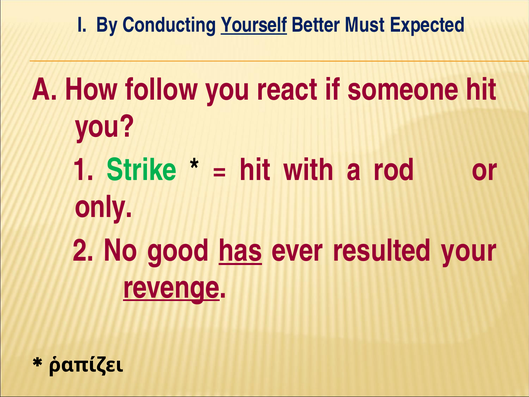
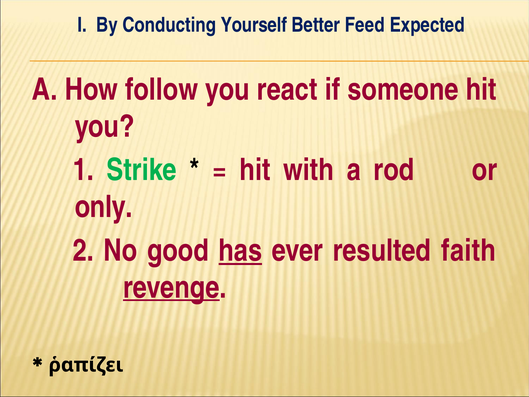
Yourself underline: present -> none
Must: Must -> Feed
your: your -> faith
